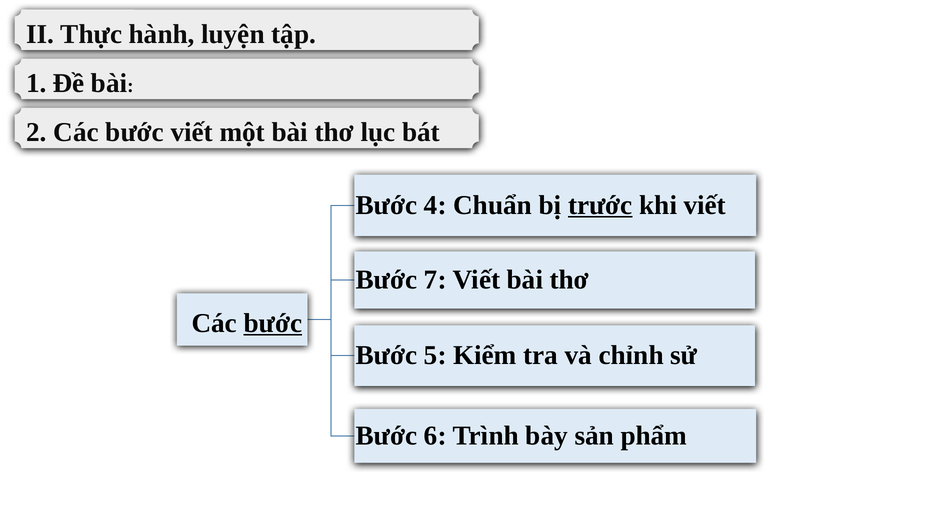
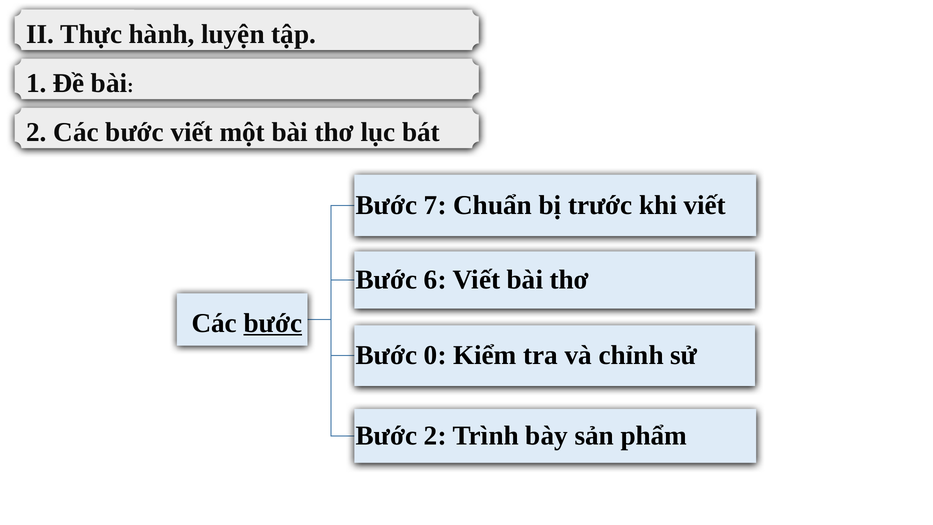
4: 4 -> 7
trước underline: present -> none
7: 7 -> 6
5: 5 -> 0
Bước 6: 6 -> 2
